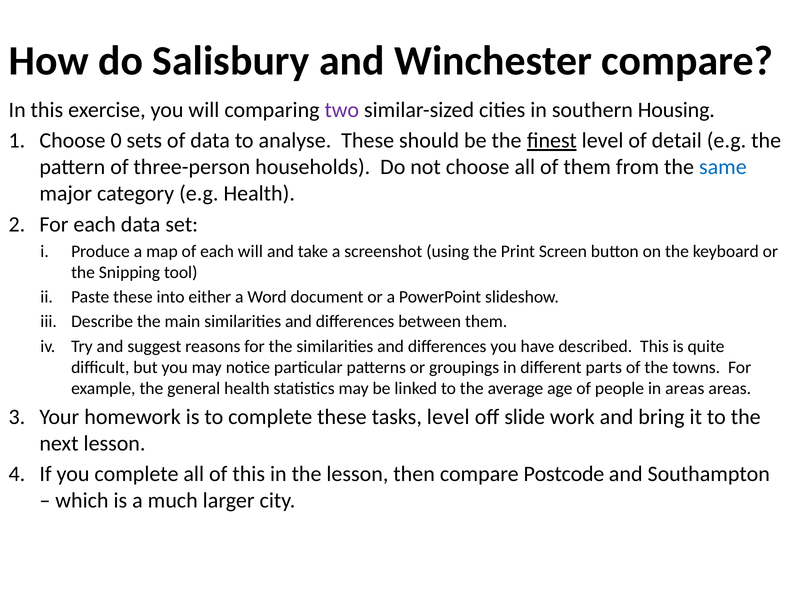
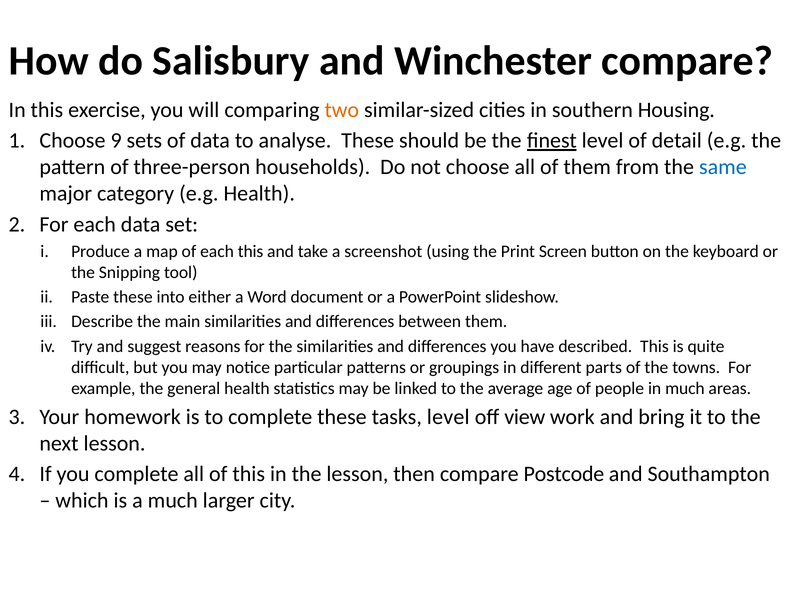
two colour: purple -> orange
0: 0 -> 9
each will: will -> this
in areas: areas -> much
slide: slide -> view
